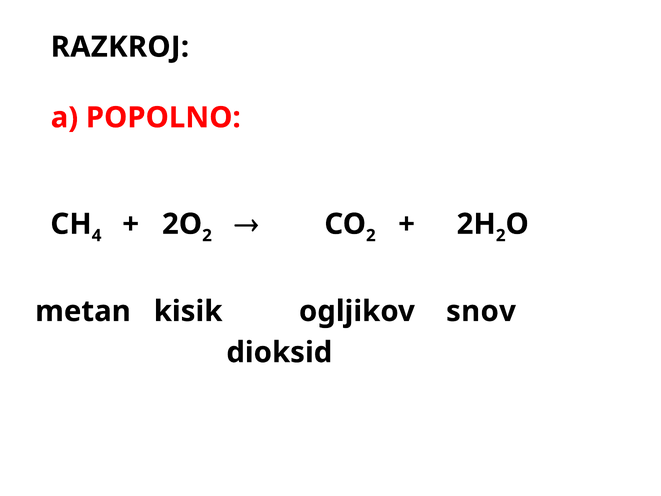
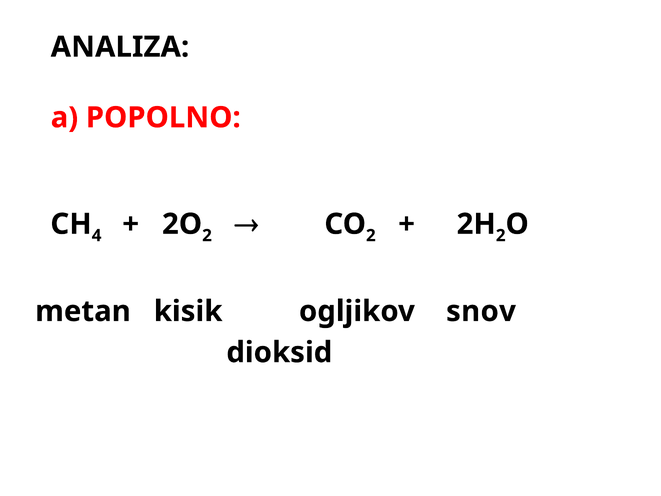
RAZKROJ: RAZKROJ -> ANALIZA
